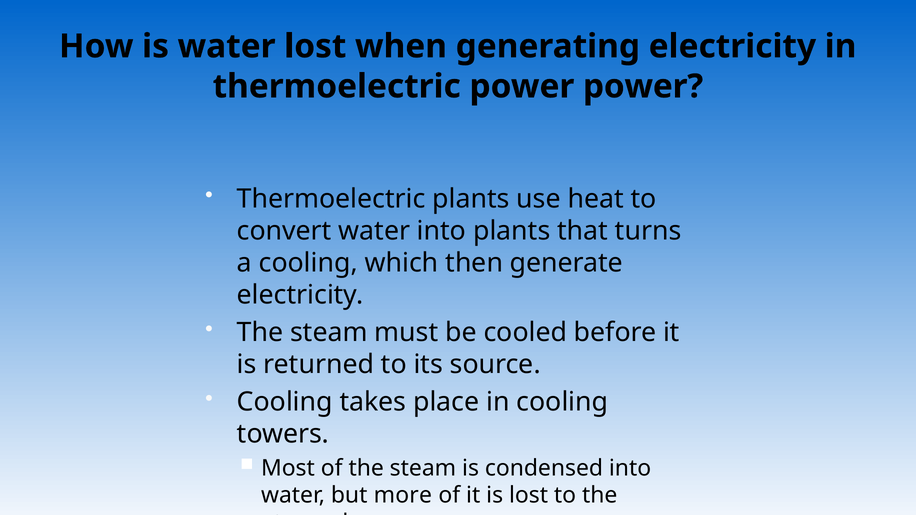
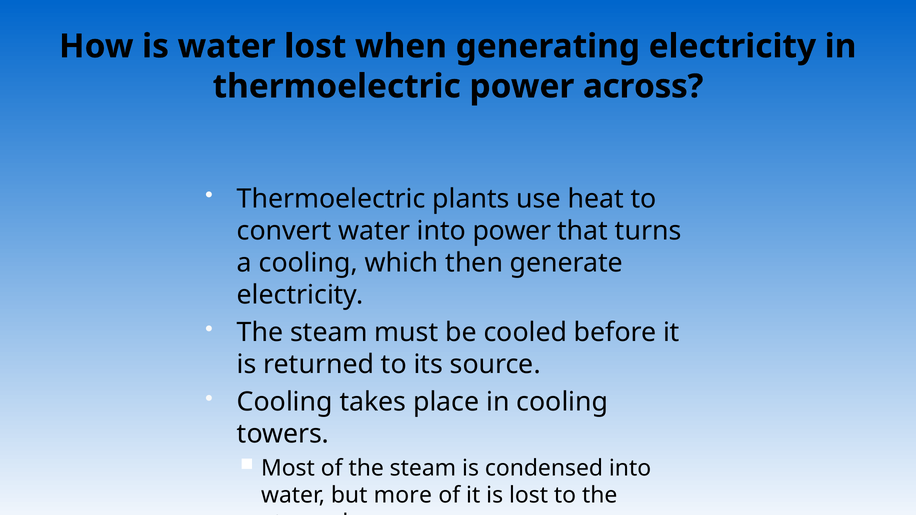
power power: power -> across
into plants: plants -> power
